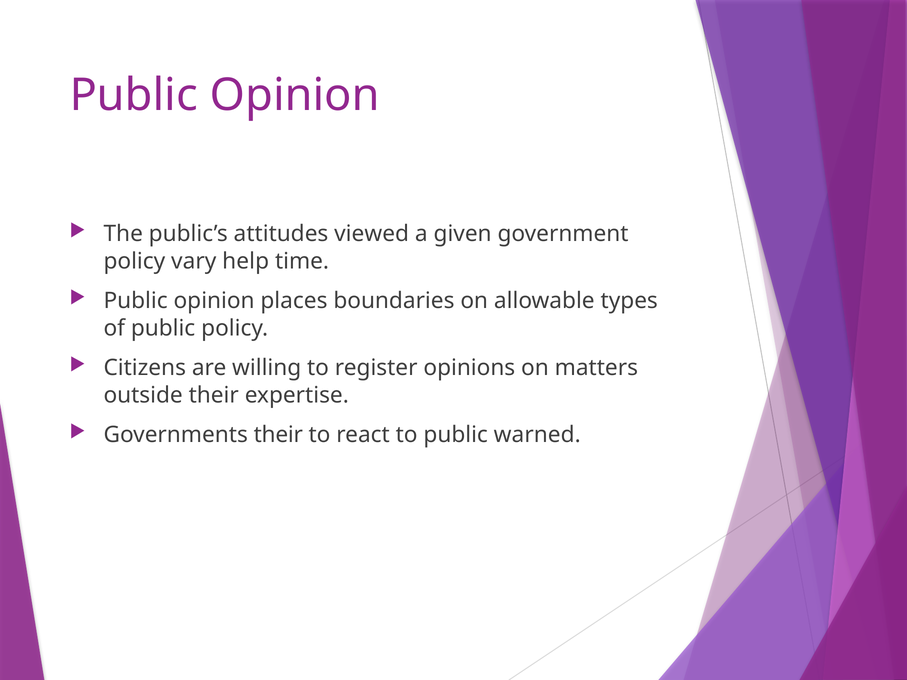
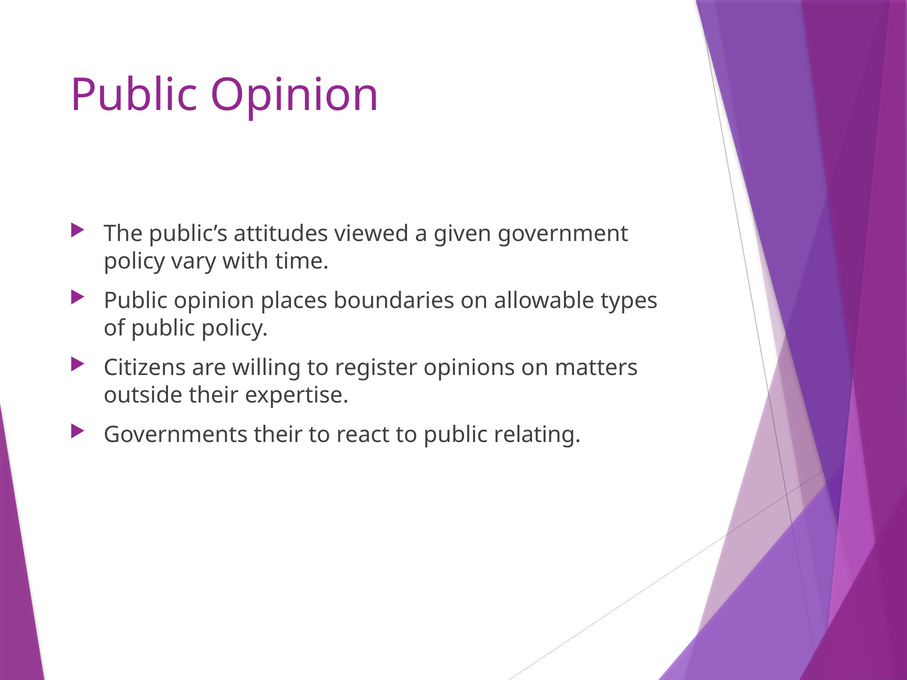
help: help -> with
warned: warned -> relating
